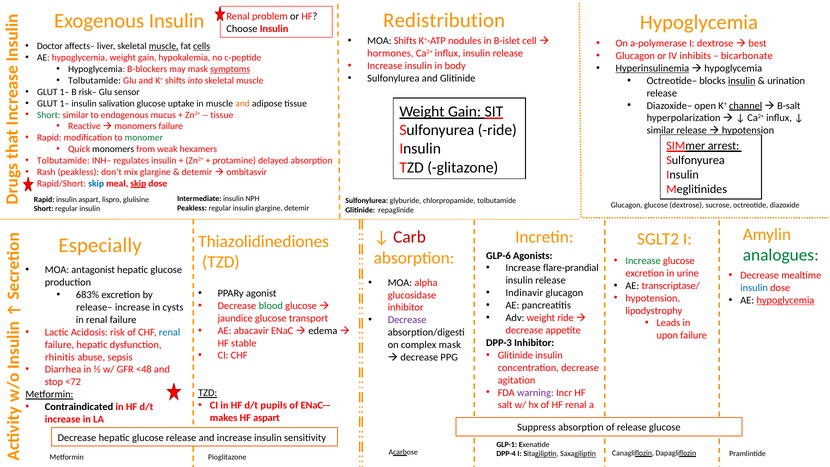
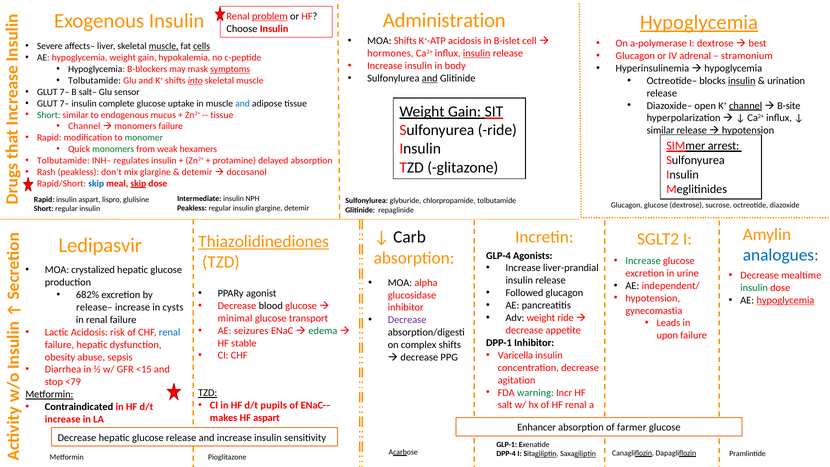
problem underline: none -> present
Redistribution: Redistribution -> Administration
Hypoglycemia at (699, 22) underline: none -> present
K+-ATP nodules: nodules -> acidosis
Doctor: Doctor -> Severe
insulin at (477, 53) underline: none -> present
inhibits: inhibits -> adrenal
bicarbonate: bicarbonate -> stramonium
Hyperinsulinemia underline: present -> none
and at (430, 78) underline: none -> present
into underline: none -> present
1– at (64, 92): 1– -> 7–
risk–: risk– -> salt–
1– at (64, 103): 1– -> 7–
salivation: salivation -> complete
and at (243, 103) colour: orange -> blue
B-salt: B-salt -> B-site
Reactive at (84, 126): Reactive -> Channel
monomers at (113, 149) colour: black -> green
ombitasvir: ombitasvir -> docosanol
Carb colour: red -> black
Thiazolidinediones underline: none -> present
Especially: Especially -> Ledipasvir
analogues colour: green -> blue
GLP-6: GLP-6 -> GLP-4
flare-prandial: flare-prandial -> liver-prandial
antagonist: antagonist -> crystalized
transcriptase/: transcriptase/ -> independent/
insulin at (754, 288) colour: blue -> green
Indinavir: Indinavir -> Followed
683%: 683% -> 682%
blood colour: green -> black
lipodystrophy: lipodystrophy -> gynecomastia
jaundice: jaundice -> minimal
abacavir: abacavir -> seizures
edema colour: black -> green
DPP-3: DPP-3 -> DPP-1
complex mask: mask -> shifts
Glitinide at (515, 355): Glitinide -> Varicella
rhinitis: rhinitis -> obesity
<48: <48 -> <15
<72: <72 -> <79
warning colour: purple -> green
Suppress: Suppress -> Enhancer
of release: release -> farmer
